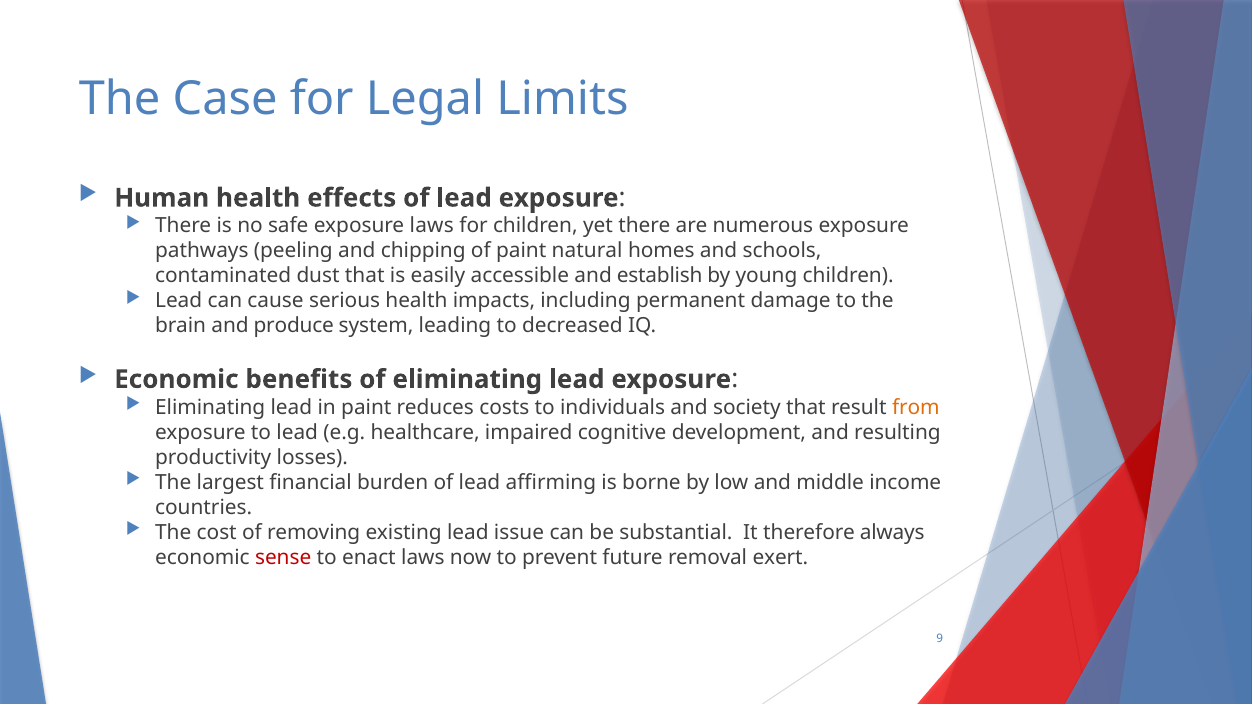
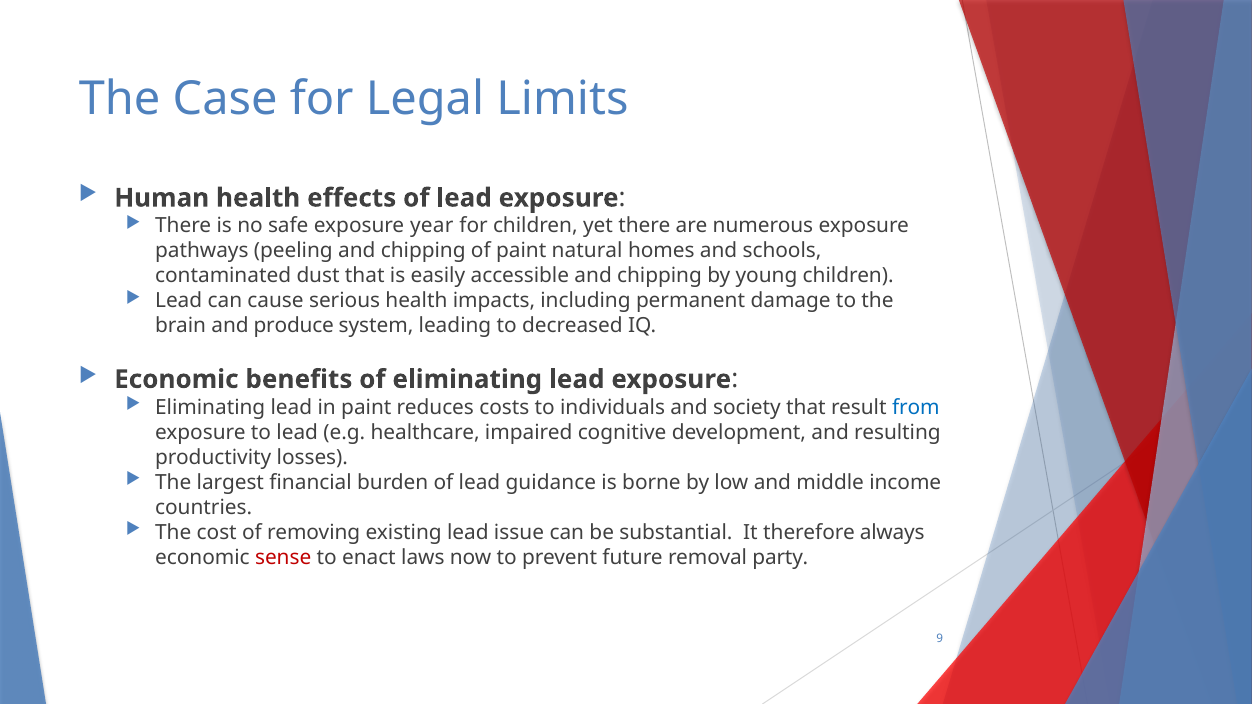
exposure laws: laws -> year
accessible and establish: establish -> chipping
from colour: orange -> blue
affirming: affirming -> guidance
exert: exert -> party
